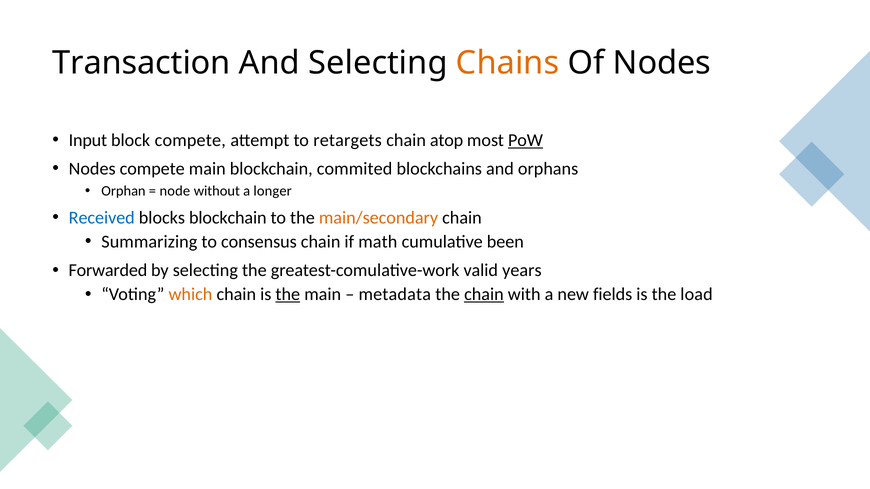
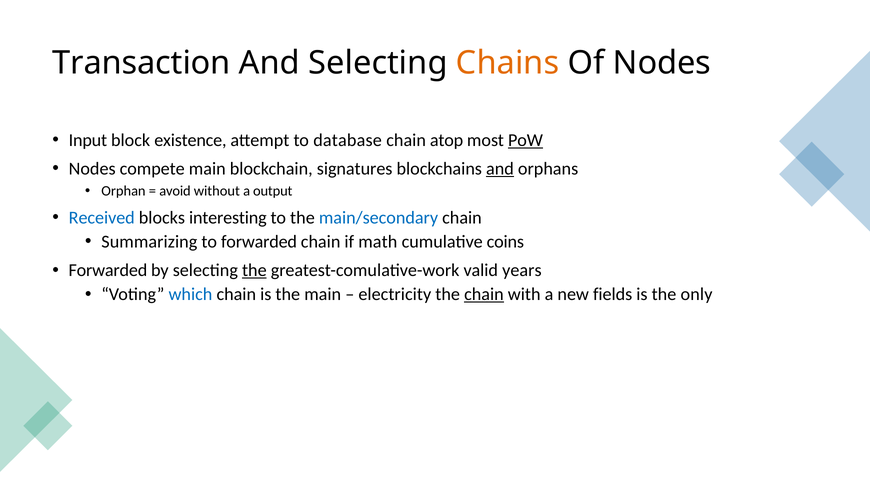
block compete: compete -> existence
retargets: retargets -> database
commited: commited -> signatures
and at (500, 169) underline: none -> present
node: node -> avoid
longer: longer -> output
blocks blockchain: blockchain -> interesting
main/secondary colour: orange -> blue
to consensus: consensus -> forwarded
been: been -> coins
the at (254, 270) underline: none -> present
which colour: orange -> blue
the at (288, 295) underline: present -> none
metadata: metadata -> electricity
load: load -> only
